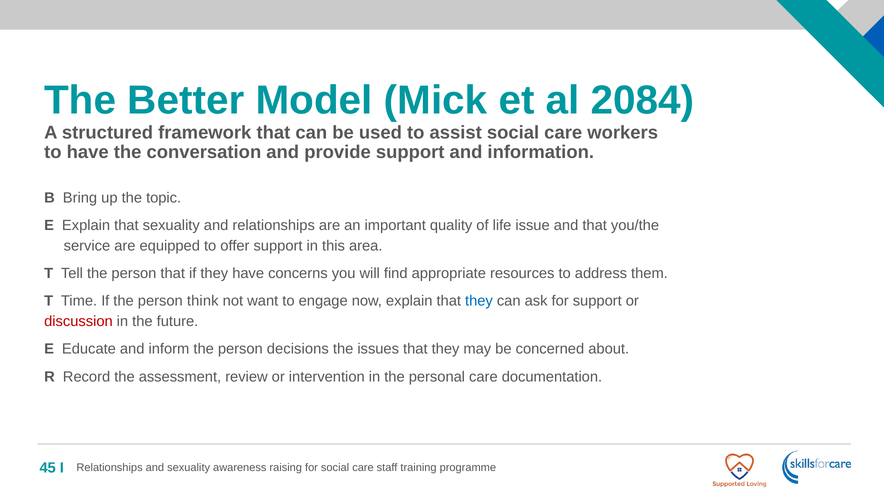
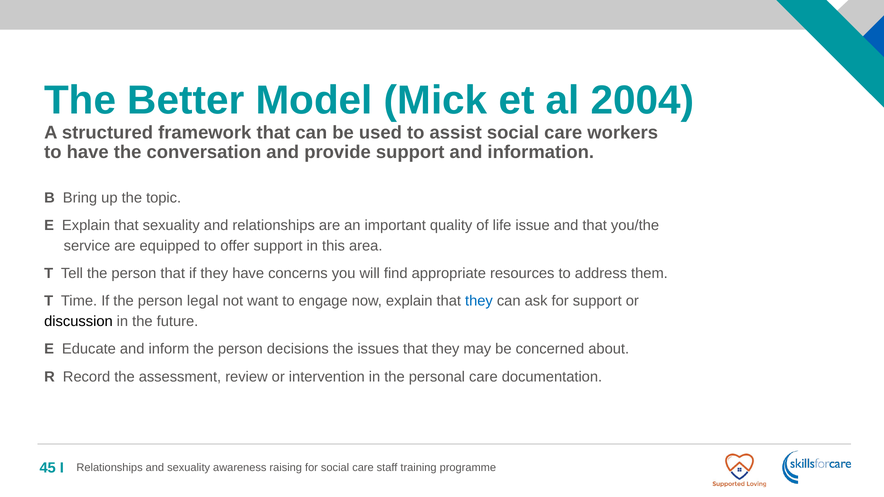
2084: 2084 -> 2004
think: think -> legal
discussion colour: red -> black
